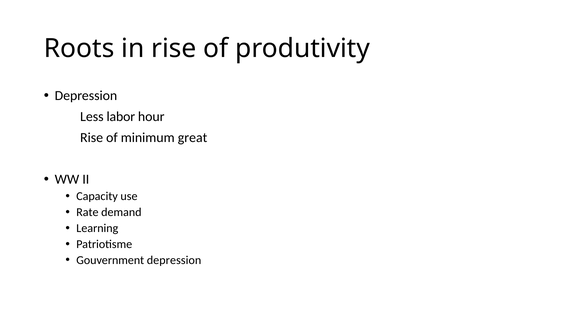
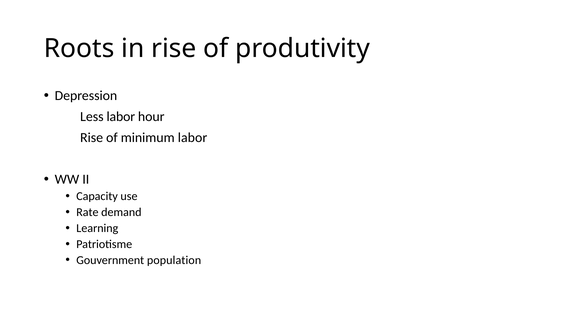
minimum great: great -> labor
Gouvernment depression: depression -> population
